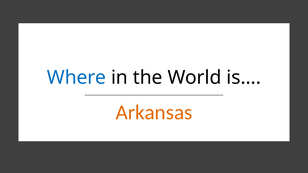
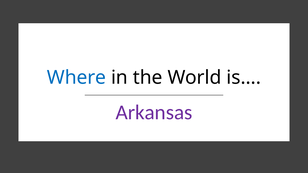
Arkansas colour: orange -> purple
